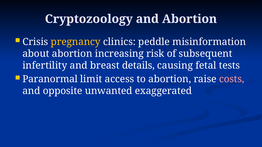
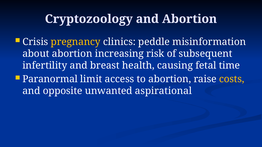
details: details -> health
tests: tests -> time
costs colour: pink -> yellow
exaggerated: exaggerated -> aspirational
